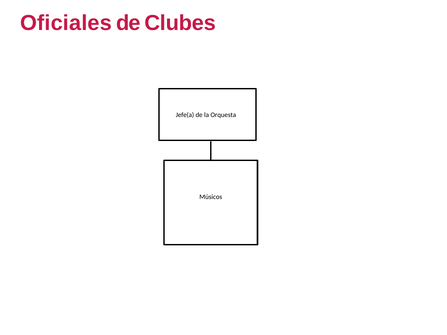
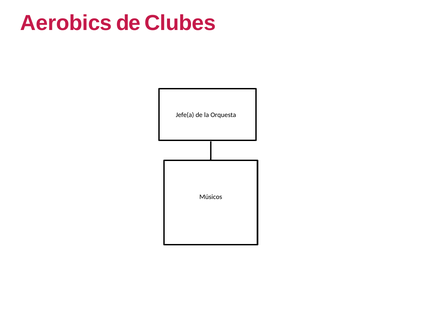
Oficiales: Oficiales -> Aerobics
